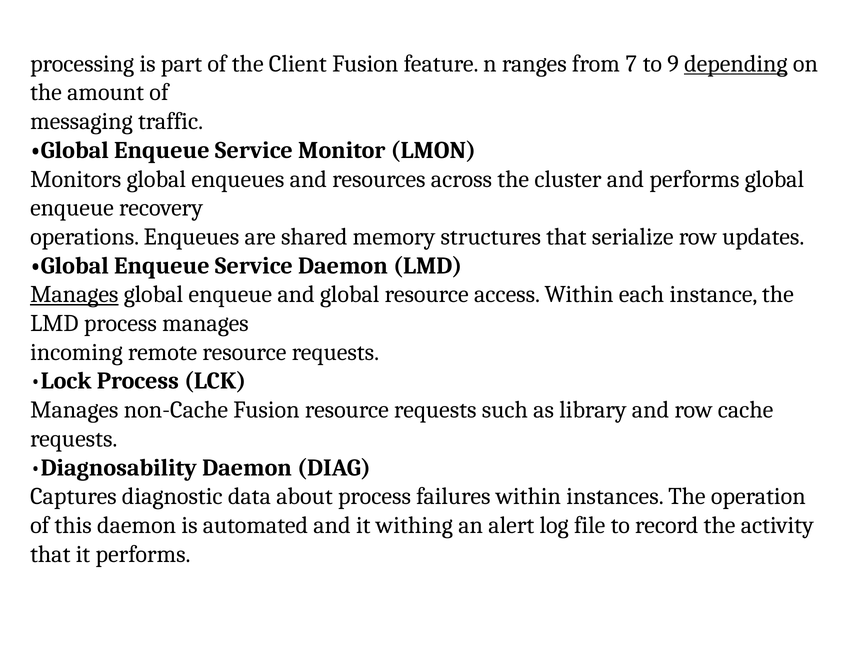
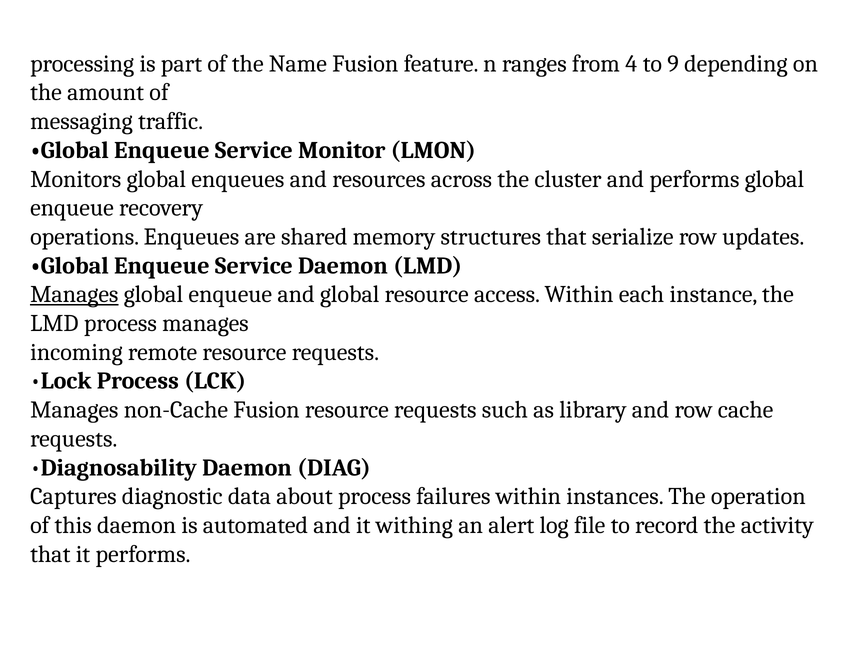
Client: Client -> Name
7: 7 -> 4
depending underline: present -> none
